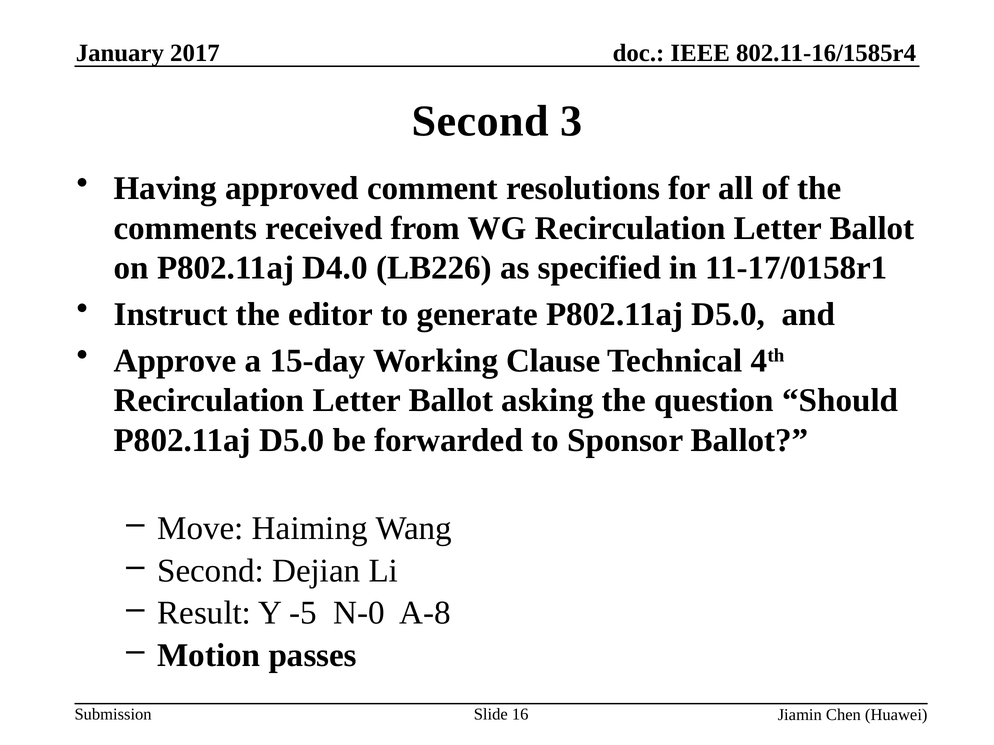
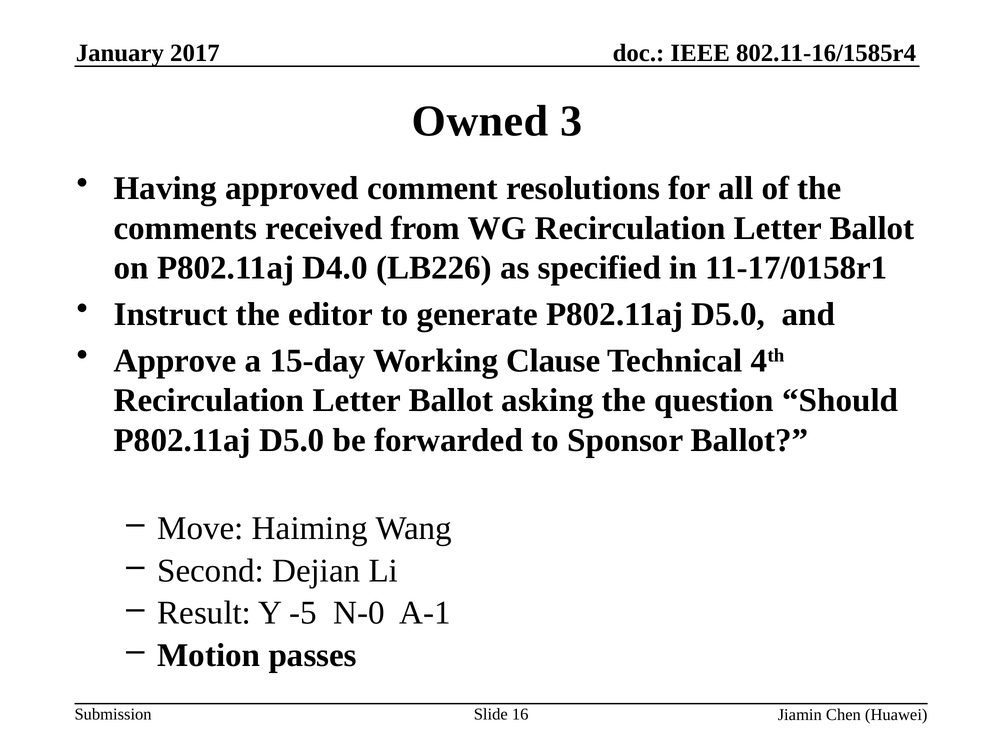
Second at (480, 121): Second -> Owned
A-8: A-8 -> A-1
